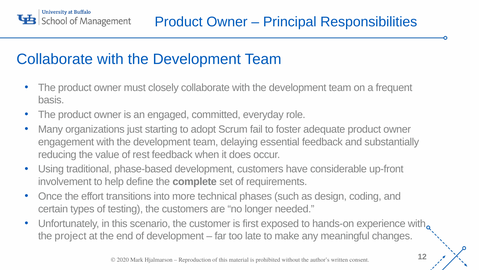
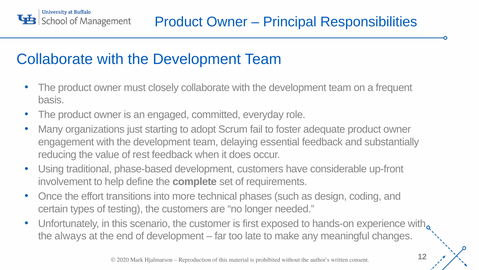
project: project -> always
